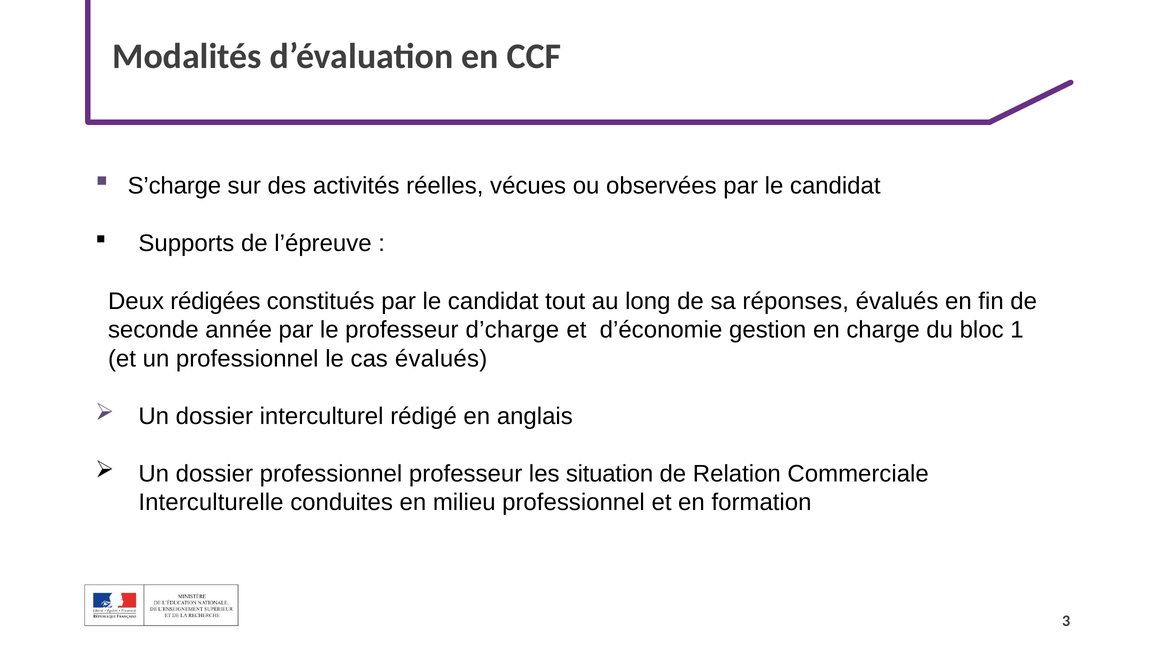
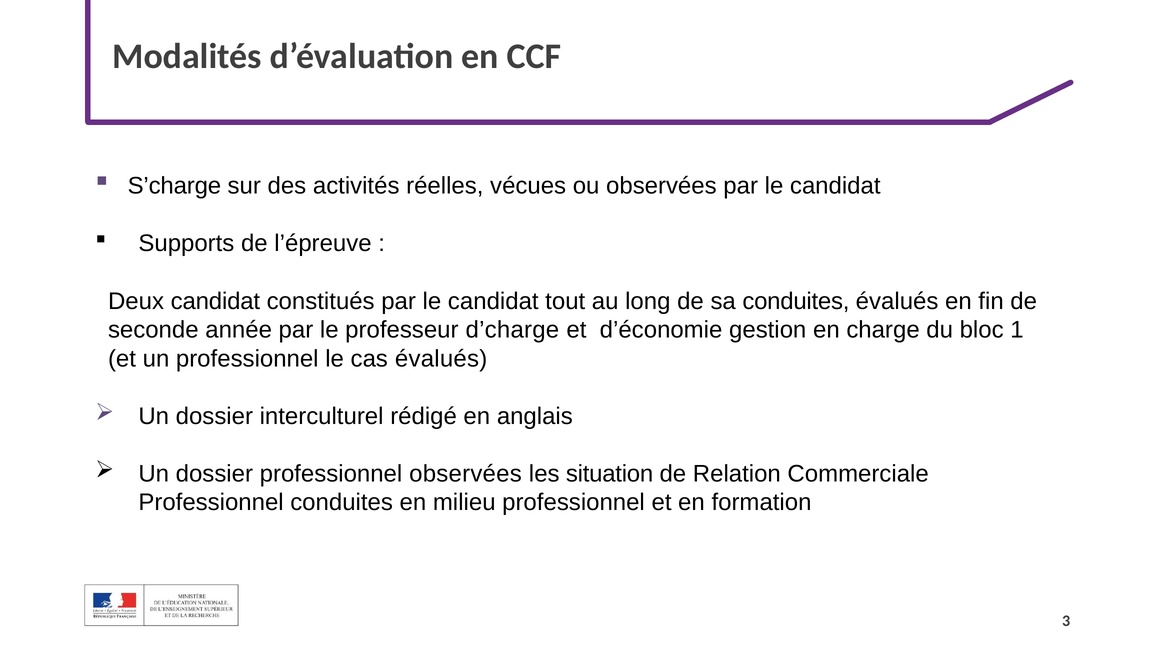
Deux rédigées: rédigées -> candidat
sa réponses: réponses -> conduites
professionnel professeur: professeur -> observées
Interculturelle at (211, 502): Interculturelle -> Professionnel
